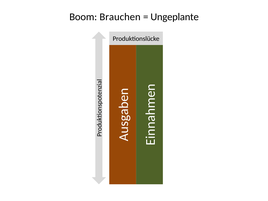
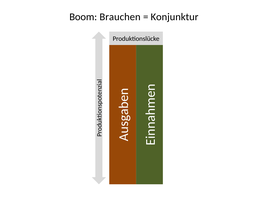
Ungeplante: Ungeplante -> Konjunktur
